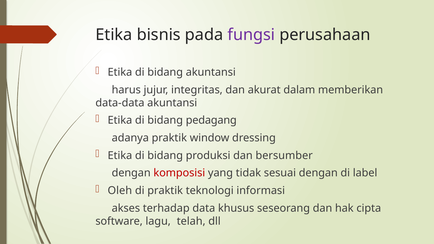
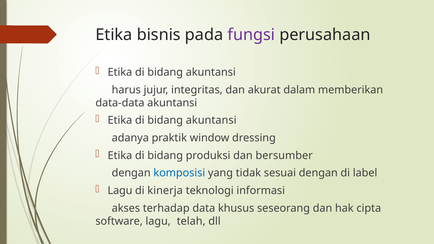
pedagang at (211, 120): pedagang -> akuntansi
komposisi colour: red -> blue
Oleh at (120, 191): Oleh -> Lagu
di praktik: praktik -> kinerja
